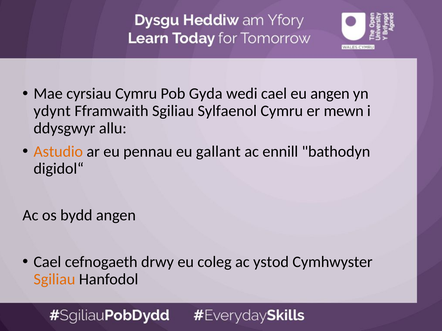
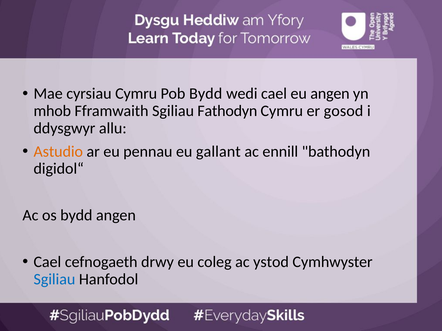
Pob Gyda: Gyda -> Bydd
ydynt: ydynt -> mhob
Sylfaenol: Sylfaenol -> Fathodyn
mewn: mewn -> gosod
Sgiliau at (54, 280) colour: orange -> blue
